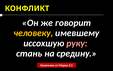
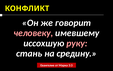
человеку colour: yellow -> pink
